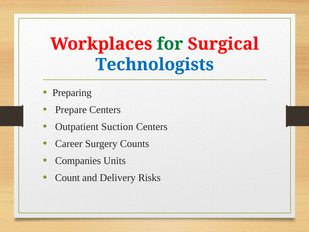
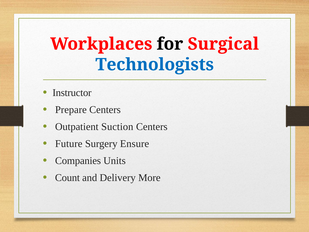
for colour: green -> black
Preparing: Preparing -> Instructor
Career: Career -> Future
Counts: Counts -> Ensure
Risks: Risks -> More
